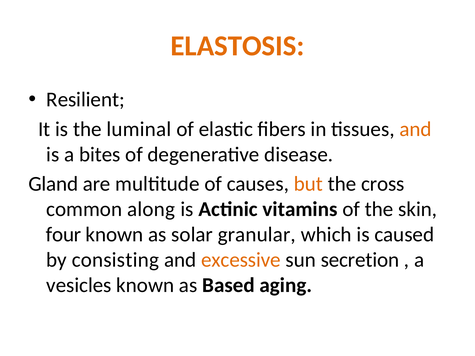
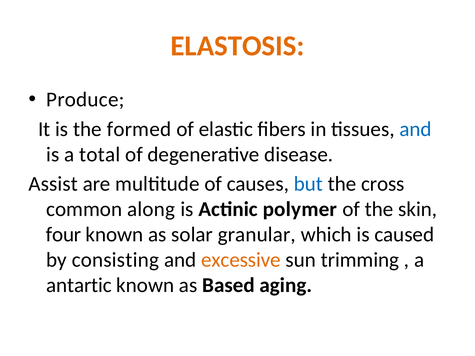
Resilient: Resilient -> Produce
luminal: luminal -> formed
and at (416, 129) colour: orange -> blue
bites: bites -> total
Gland: Gland -> Assist
but colour: orange -> blue
vitamins: vitamins -> polymer
secretion: secretion -> trimming
vesicles: vesicles -> antartic
